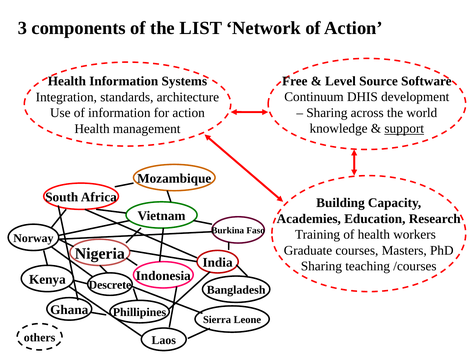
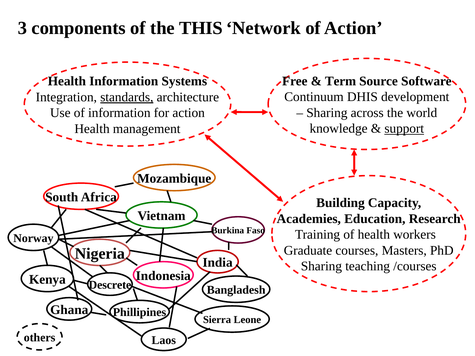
LIST: LIST -> THIS
Level: Level -> Term
standards underline: none -> present
